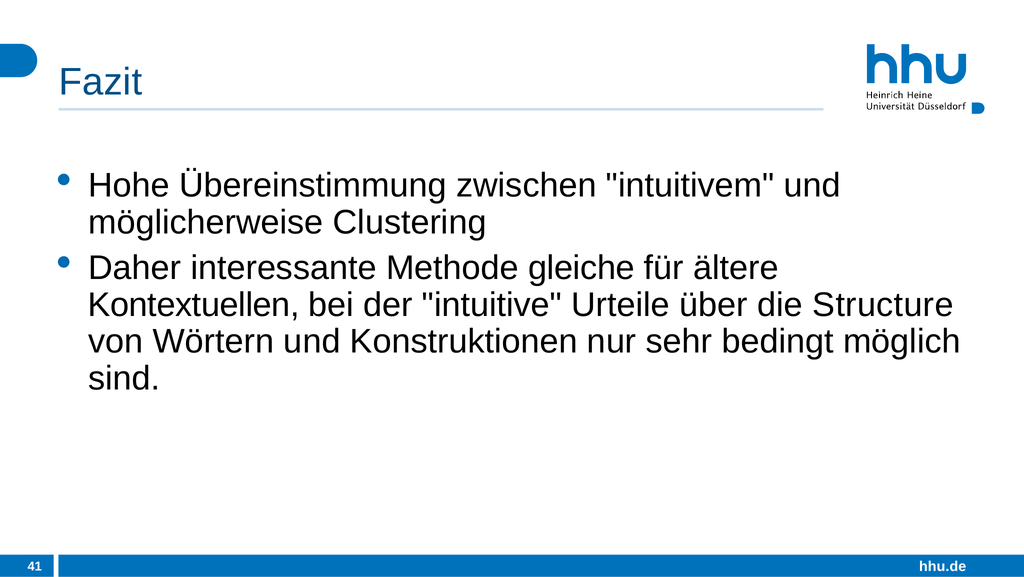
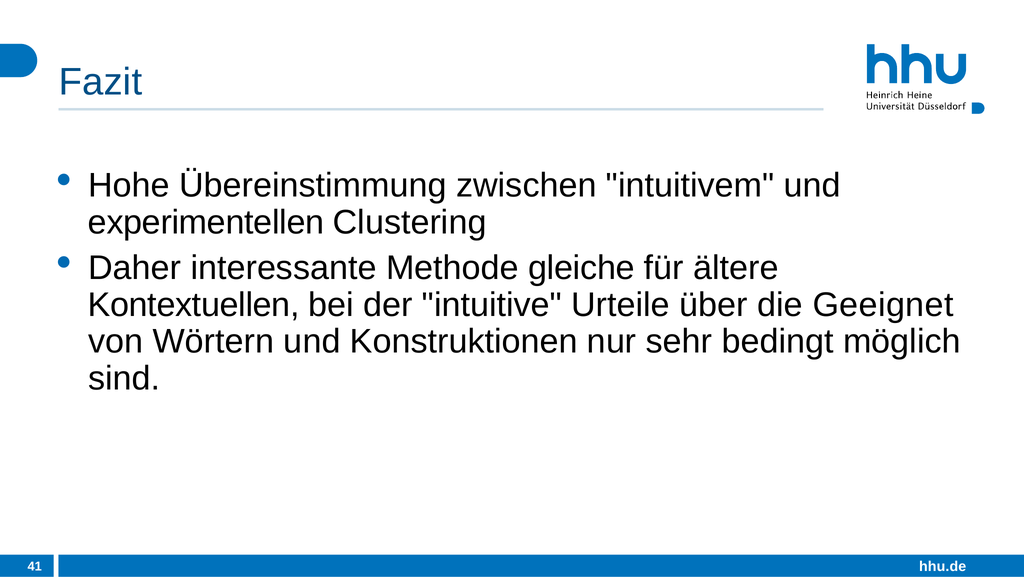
möglicherweise: möglicherweise -> experimentellen
Structure: Structure -> Geeignet
